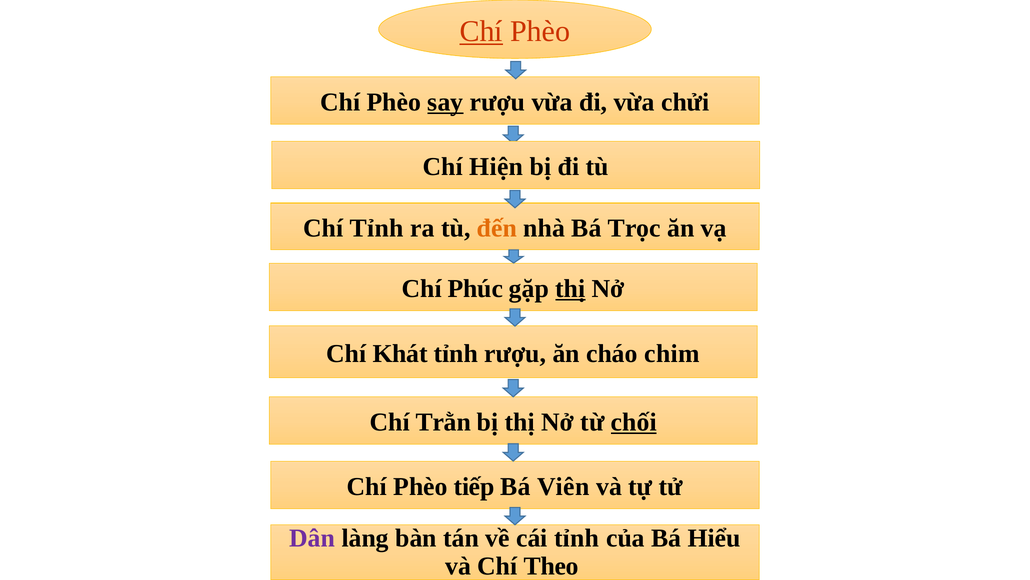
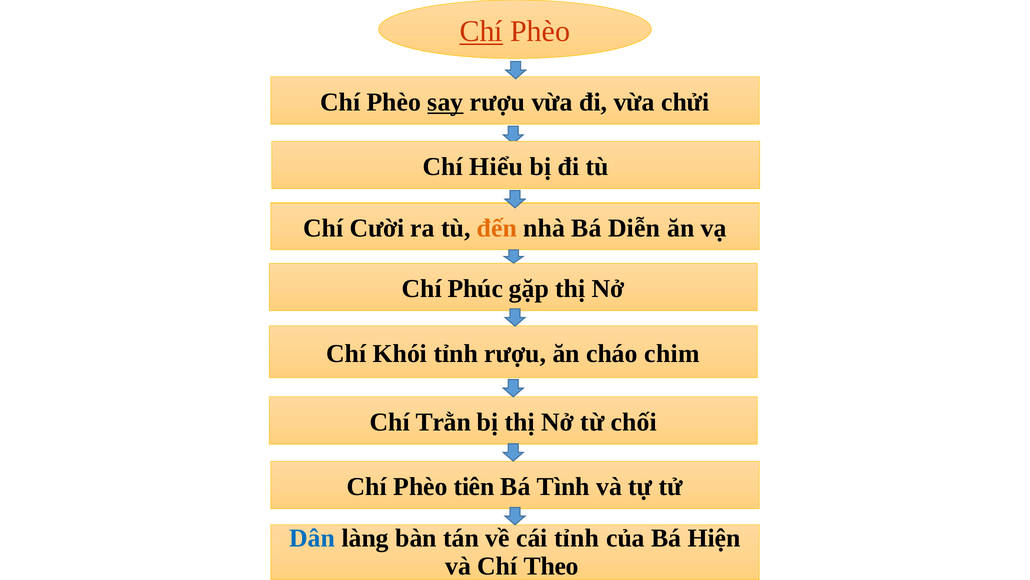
Hiện: Hiện -> Hiểu
Chí Tỉnh: Tỉnh -> Cười
Trọc: Trọc -> Diễn
thị at (570, 288) underline: present -> none
Khát: Khát -> Khói
chối underline: present -> none
tiếp: tiếp -> tiên
Viên: Viên -> Tình
Dân colour: purple -> blue
Hiểu: Hiểu -> Hiện
